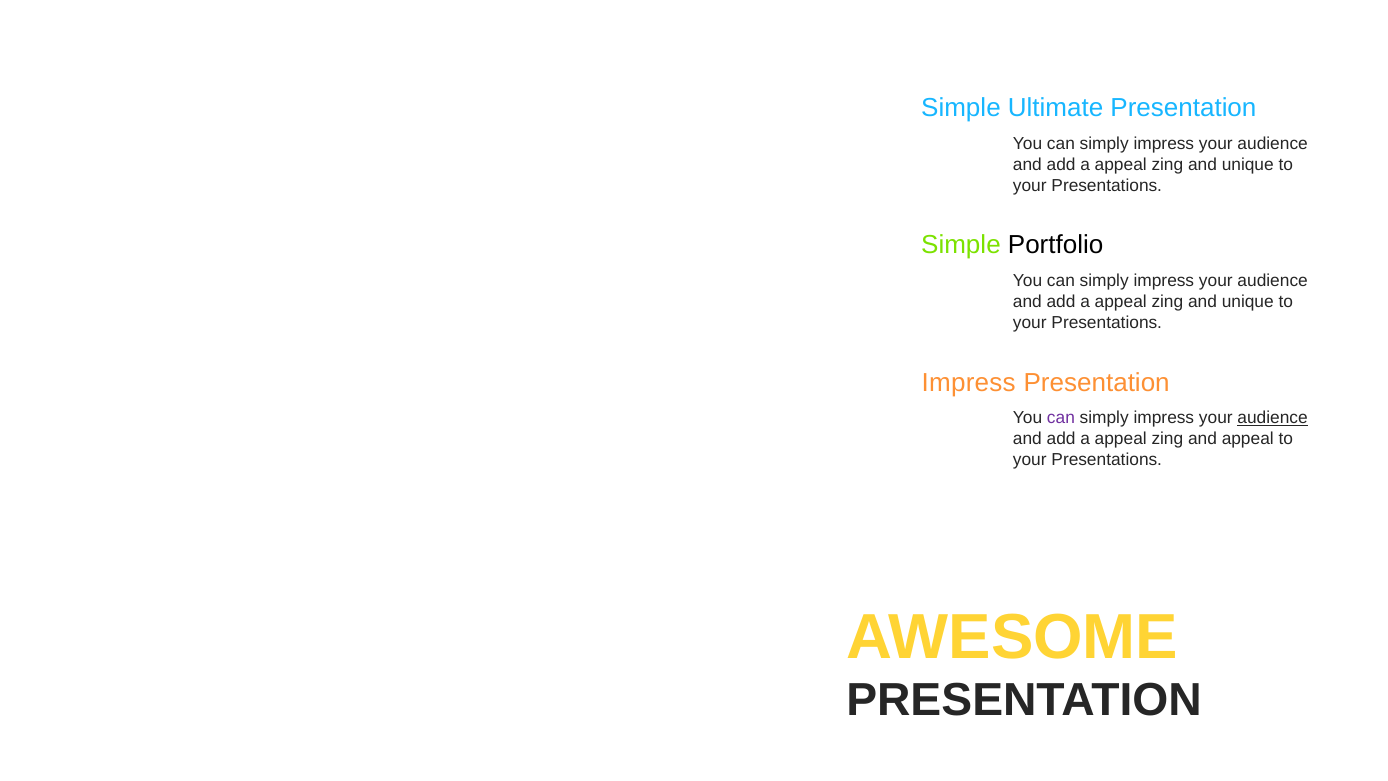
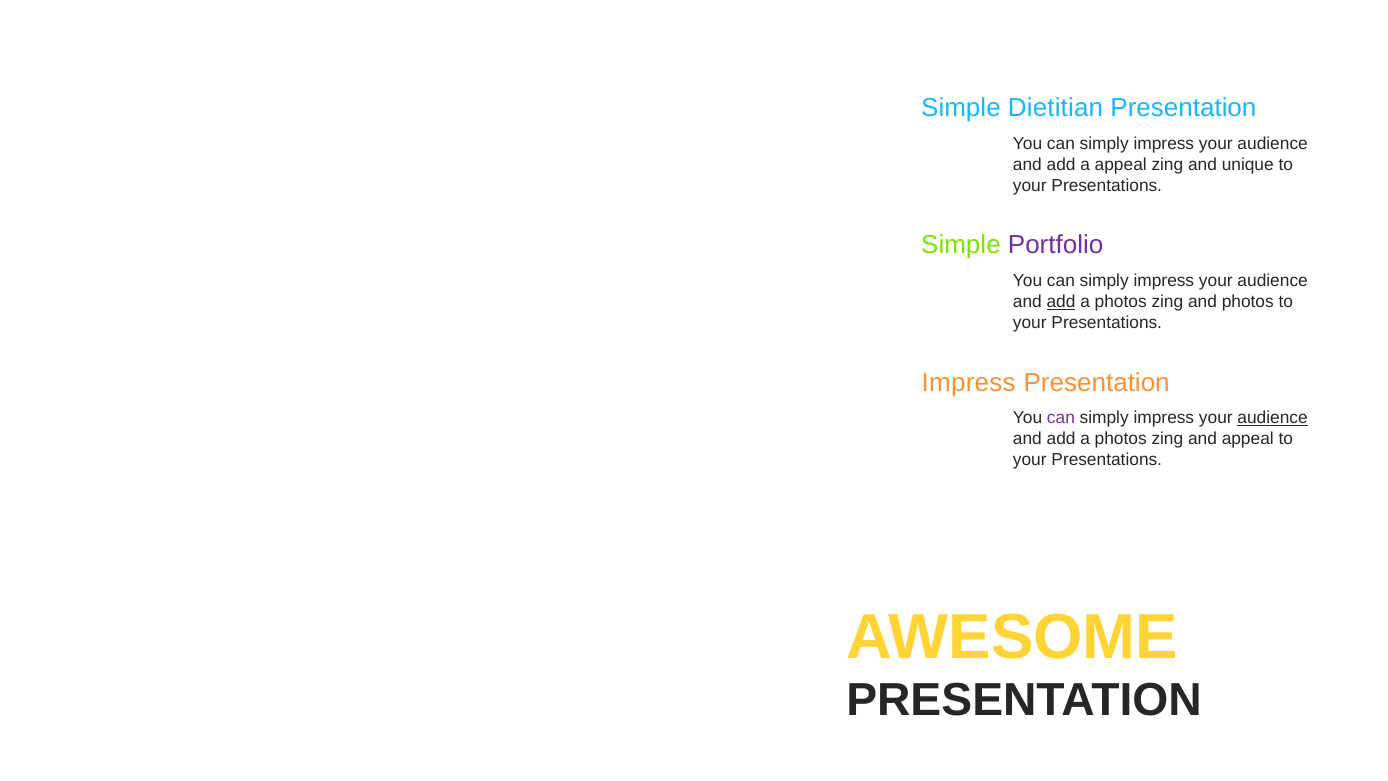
Ultimate: Ultimate -> Dietitian
Portfolio colour: black -> purple
add at (1061, 301) underline: none -> present
appeal at (1121, 301): appeal -> photos
unique at (1248, 301): unique -> photos
appeal at (1121, 438): appeal -> photos
